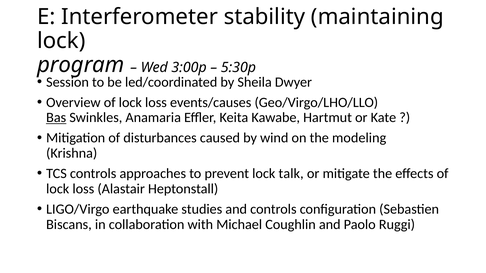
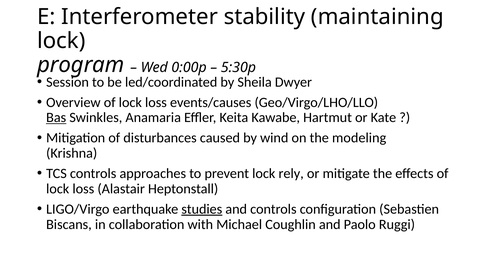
3:00p: 3:00p -> 0:00p
talk: talk -> rely
studies underline: none -> present
